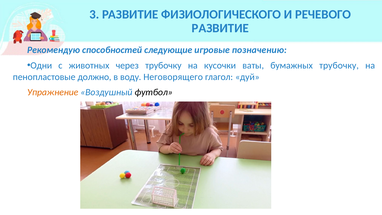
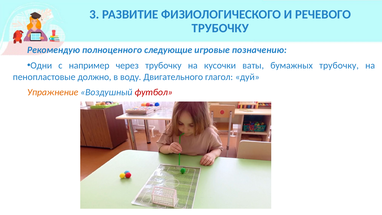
РАЗВИТИЕ at (220, 28): РАЗВИТИЕ -> ТРУБОЧКУ
способностей: способностей -> полноценного
животных: животных -> например
Неговорящего: Неговорящего -> Двигательного
футбол colour: black -> red
